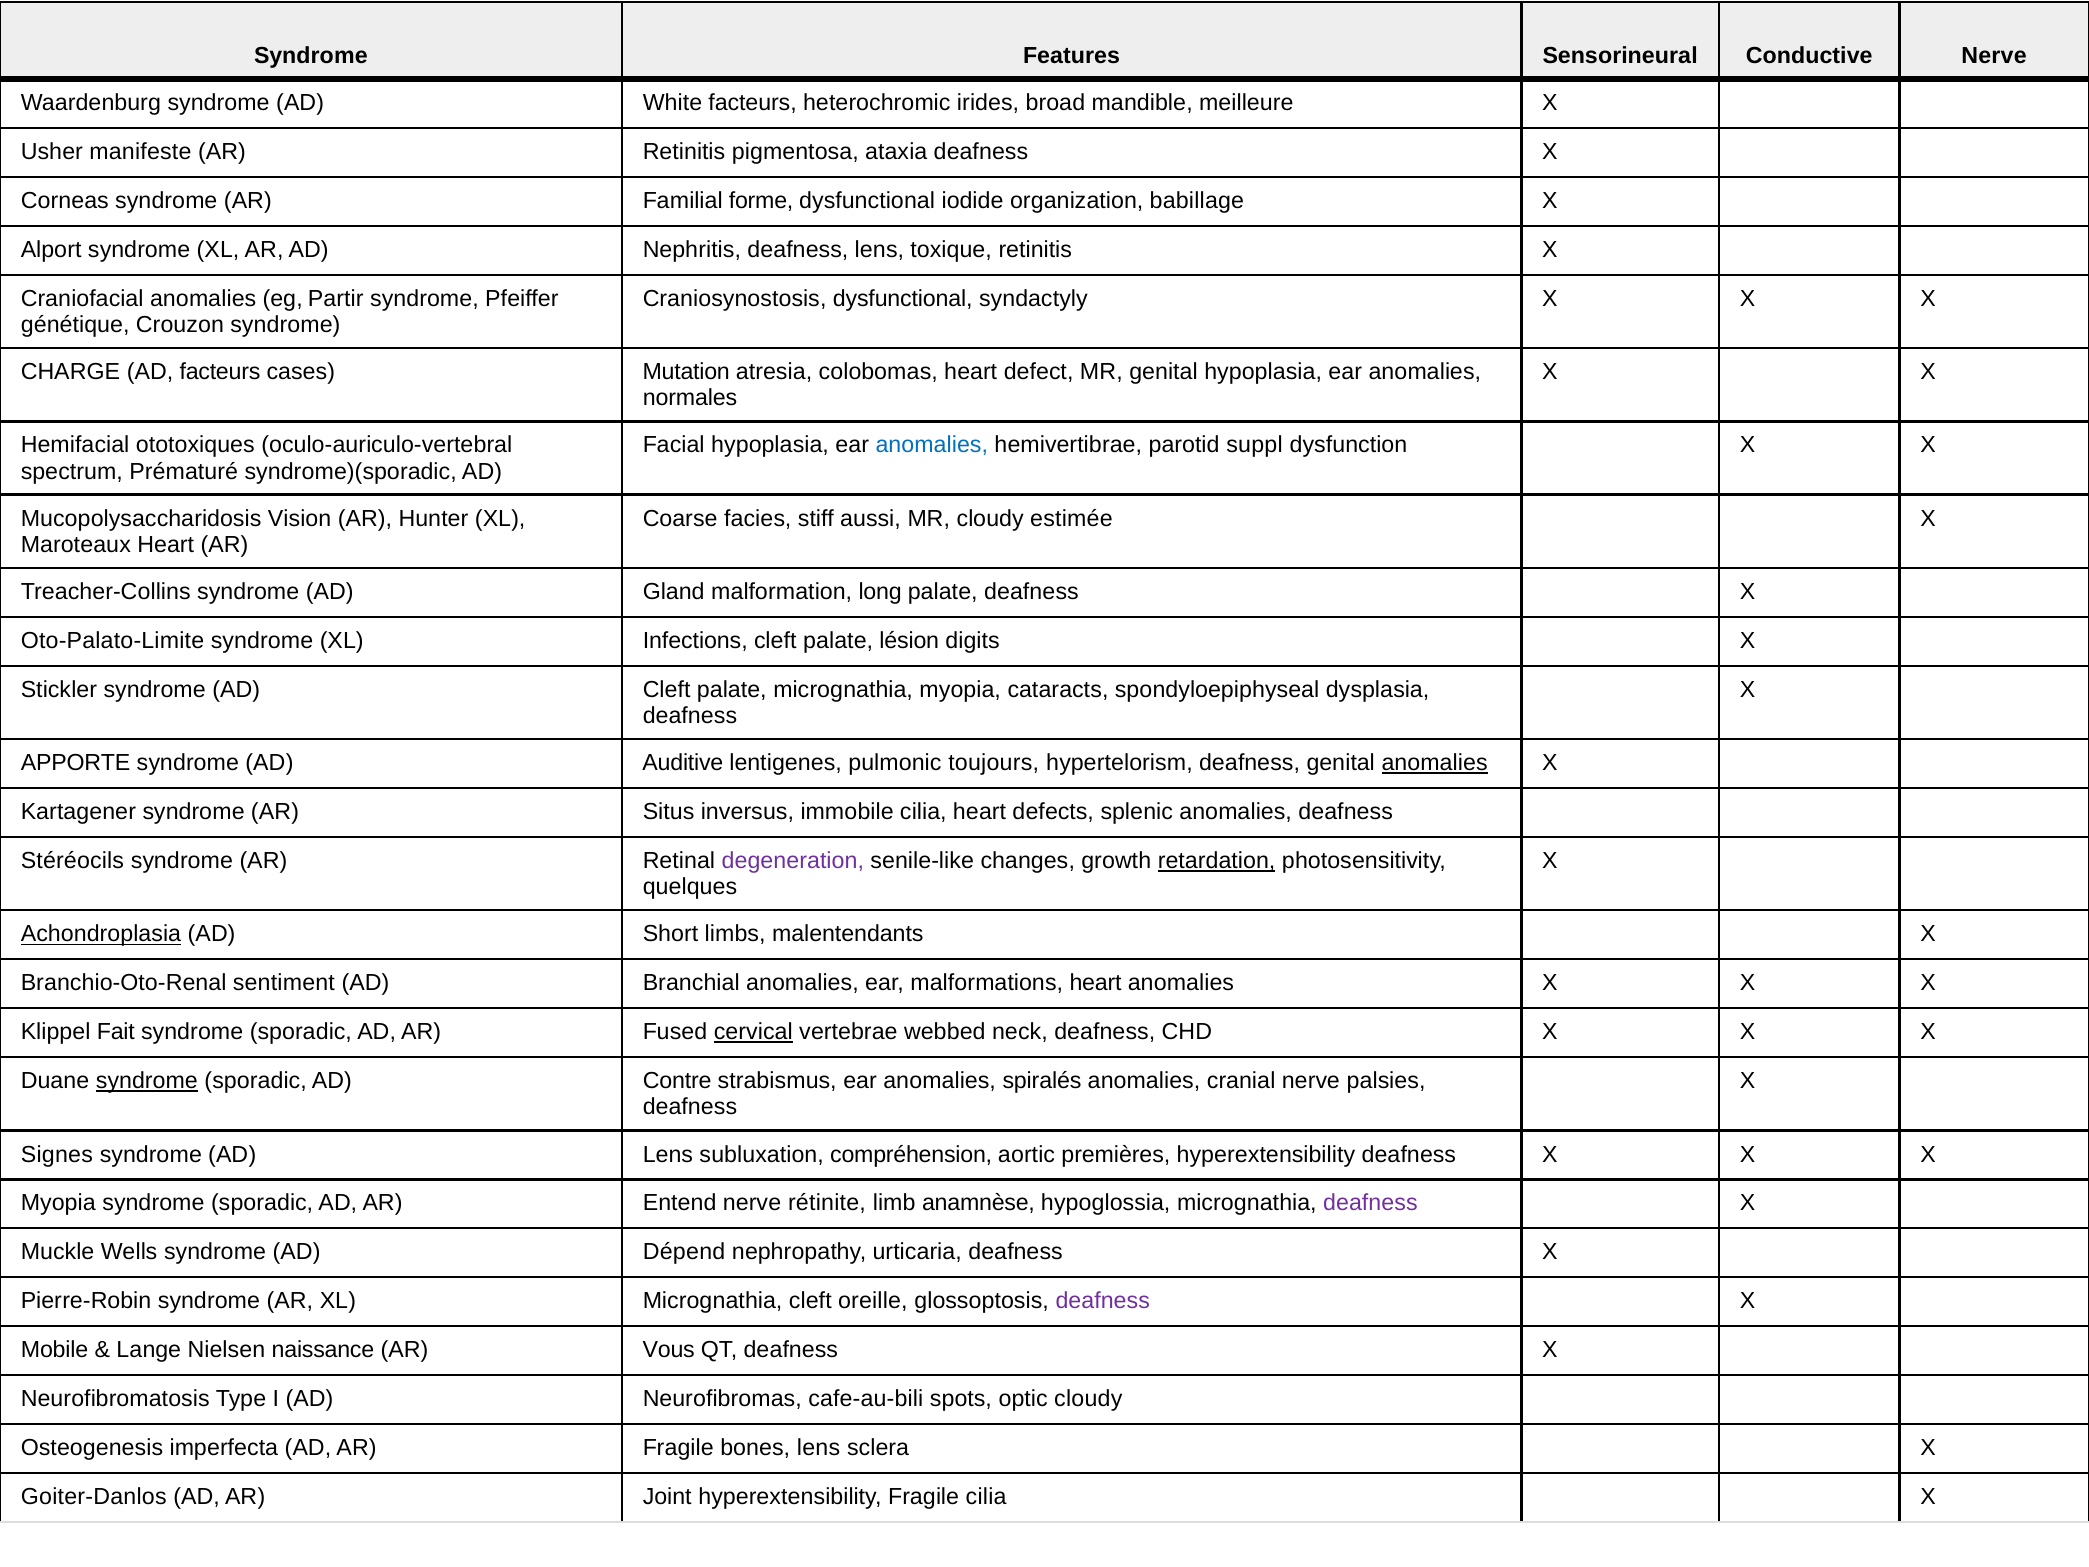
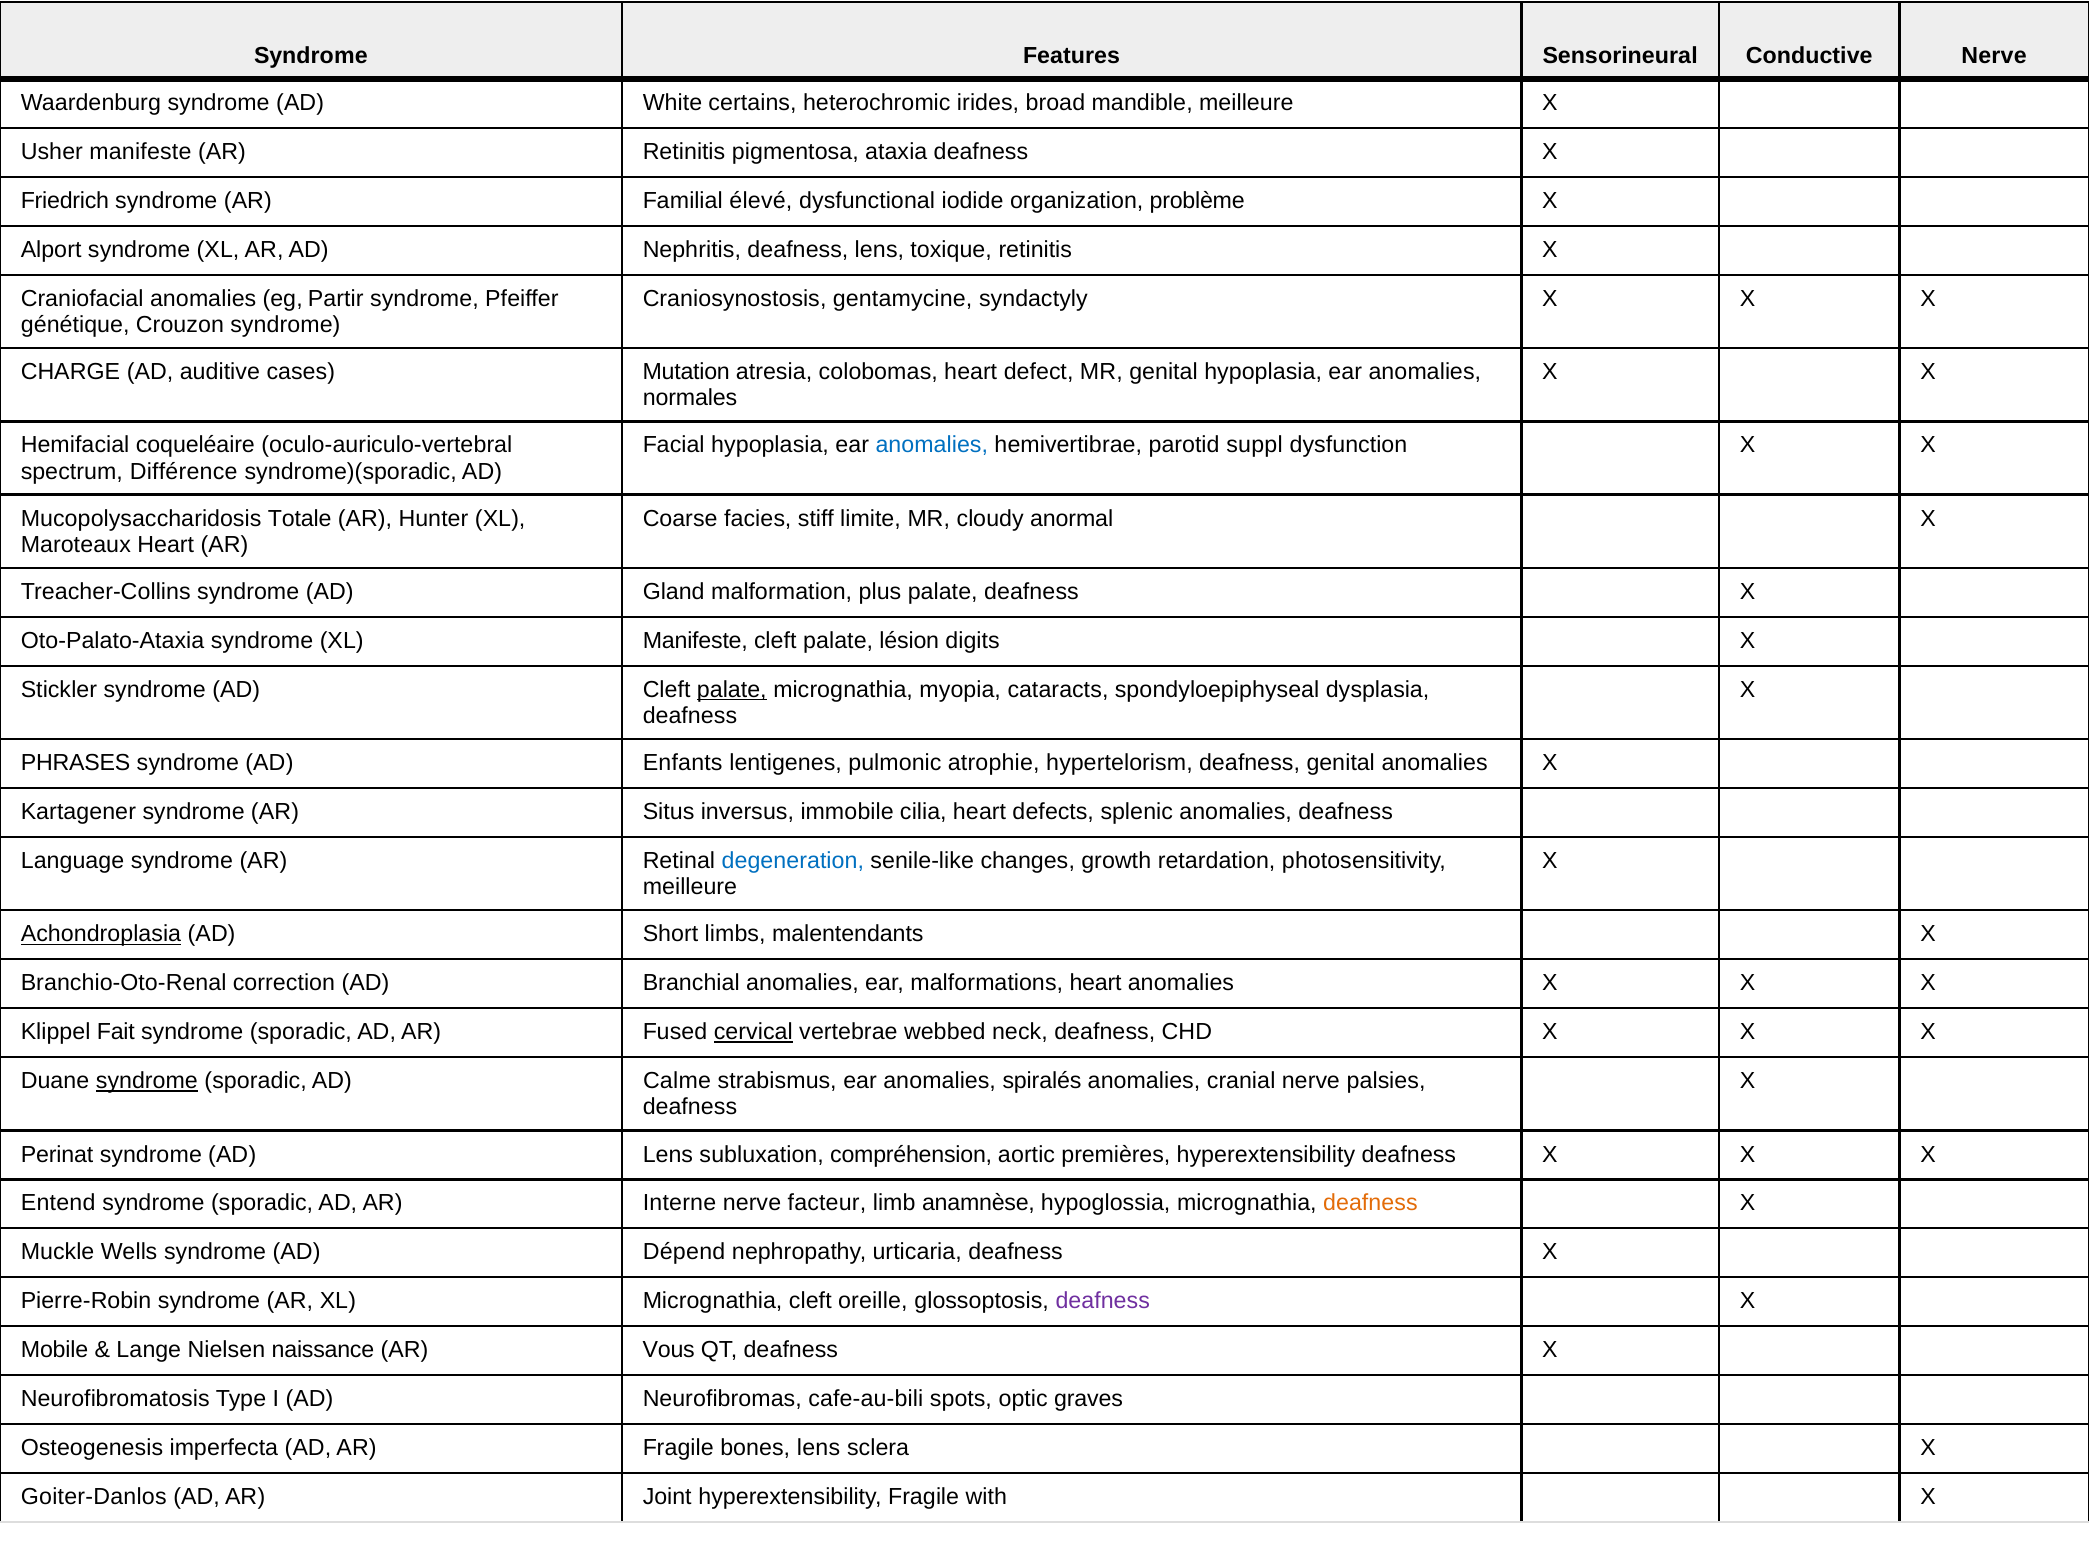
White facteurs: facteurs -> certains
Corneas: Corneas -> Friedrich
forme: forme -> élevé
babillage: babillage -> problème
Craniosynostosis dysfunctional: dysfunctional -> gentamycine
AD facteurs: facteurs -> auditive
ototoxiques: ototoxiques -> coqueléaire
Prématuré: Prématuré -> Différence
Vision: Vision -> Totale
aussi: aussi -> limite
estimée: estimée -> anormal
long: long -> plus
Oto-Palato-Limite: Oto-Palato-Limite -> Oto-Palato-Ataxia
XL Infections: Infections -> Manifeste
palate at (732, 690) underline: none -> present
APPORTE: APPORTE -> PHRASES
Auditive: Auditive -> Enfants
toujours: toujours -> atrophie
anomalies at (1435, 763) underline: present -> none
Stéréocils: Stéréocils -> Language
degeneration colour: purple -> blue
retardation underline: present -> none
quelques at (690, 887): quelques -> meilleure
sentiment: sentiment -> correction
Contre: Contre -> Calme
Signes: Signes -> Perinat
Myopia at (58, 1203): Myopia -> Entend
Entend: Entend -> Interne
rétinite: rétinite -> facteur
deafness at (1370, 1203) colour: purple -> orange
optic cloudy: cloudy -> graves
Fragile cilia: cilia -> with
